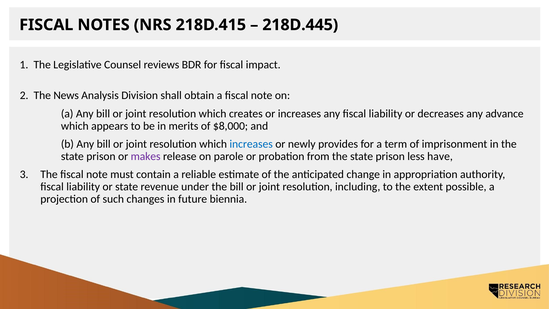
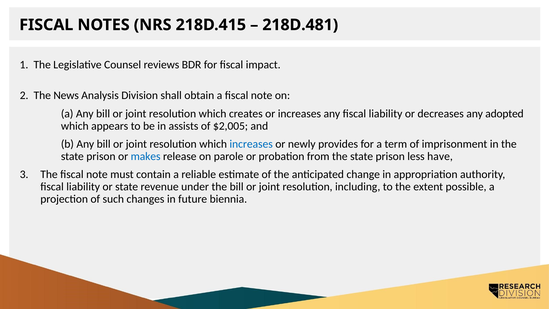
218D.445: 218D.445 -> 218D.481
advance: advance -> adopted
merits: merits -> assists
$8,000: $8,000 -> $2,005
makes colour: purple -> blue
